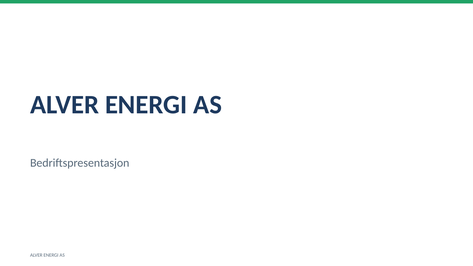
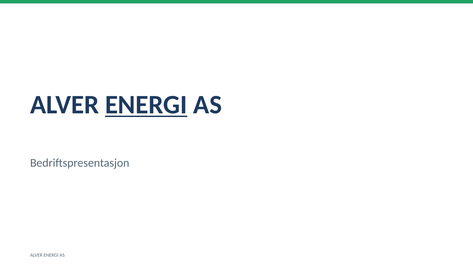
ENERGI at (146, 105) underline: none -> present
